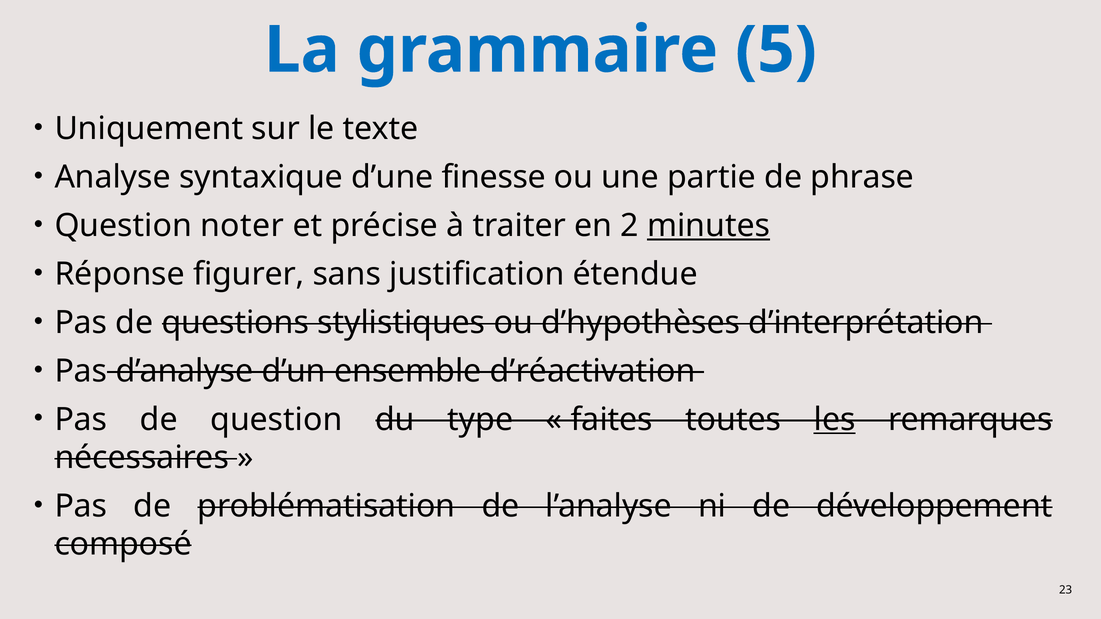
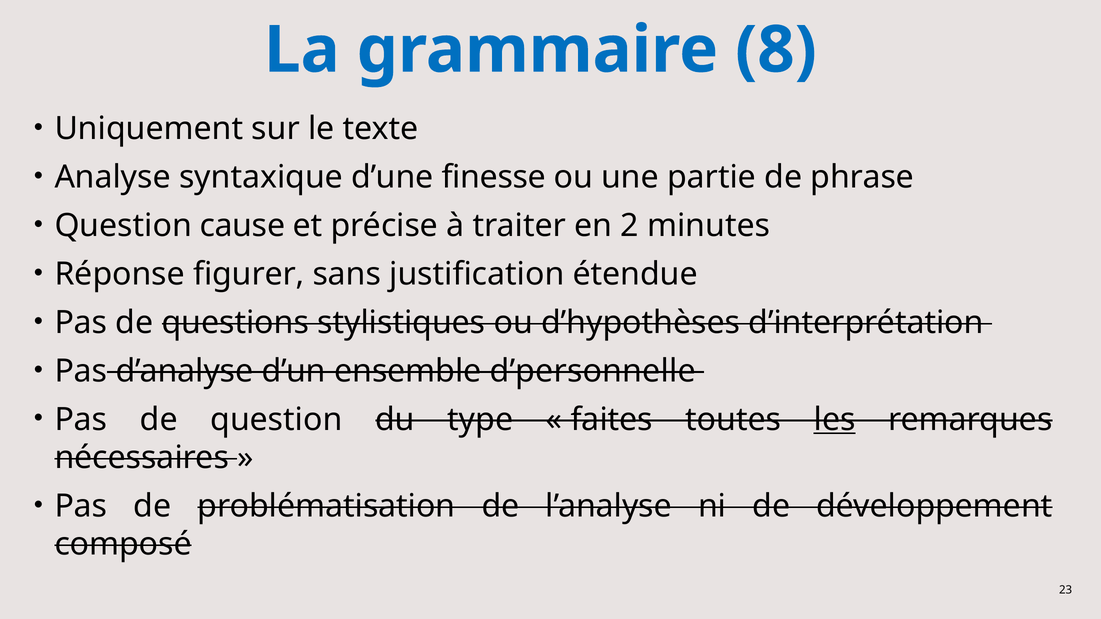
5: 5 -> 8
noter: noter -> cause
minutes underline: present -> none
d’réactivation: d’réactivation -> d’personnelle
